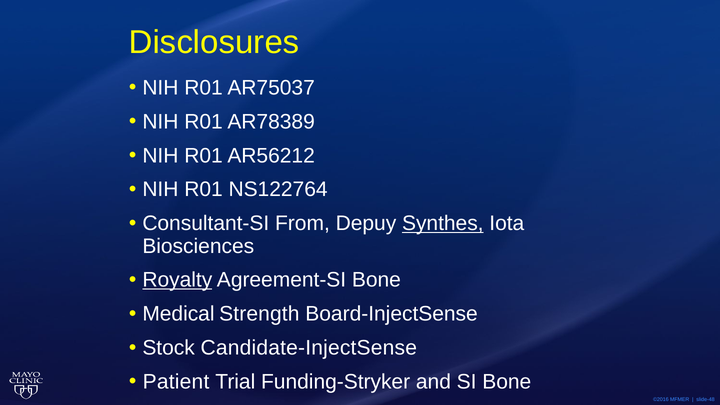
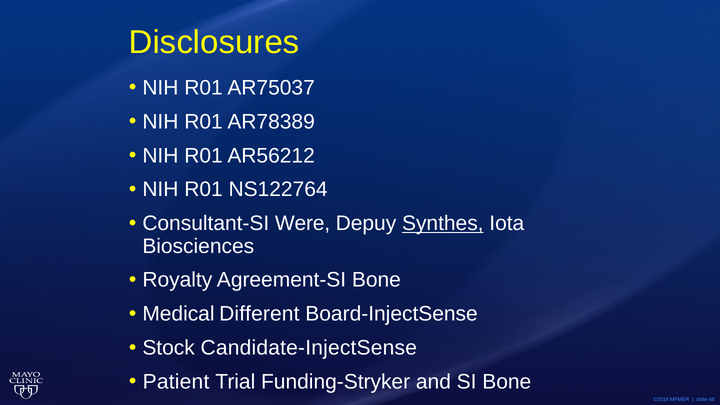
From: From -> Were
Royalty underline: present -> none
Strength: Strength -> Different
